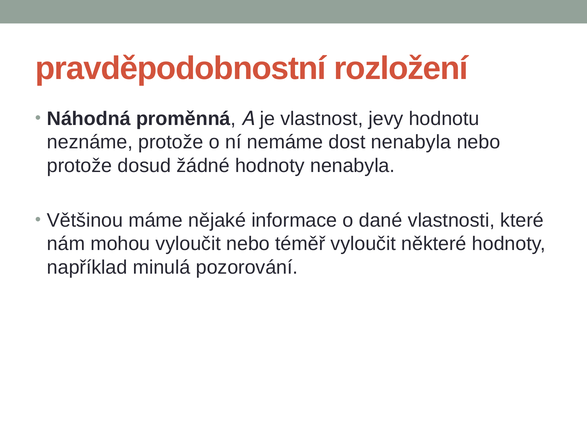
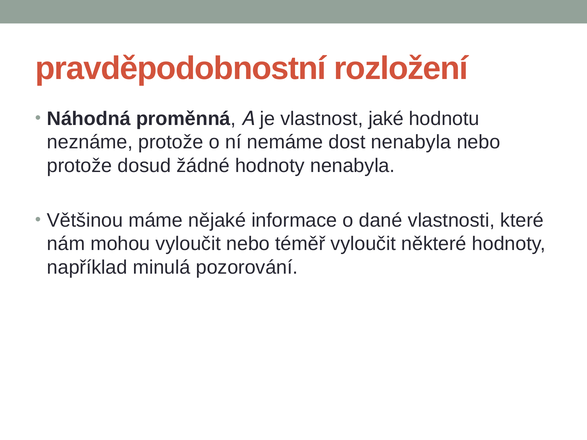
jevy: jevy -> jaké
